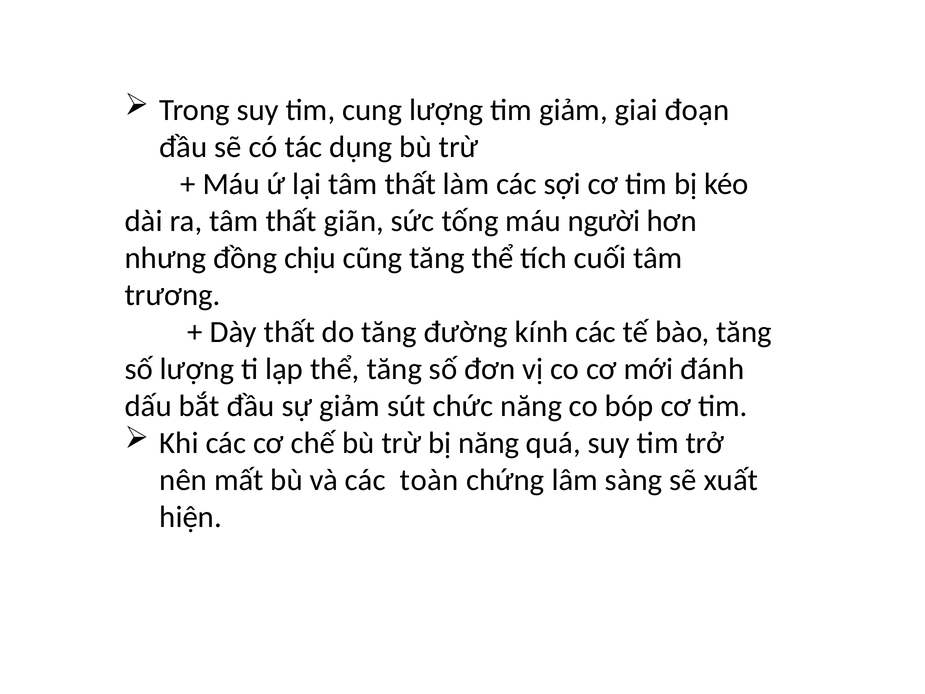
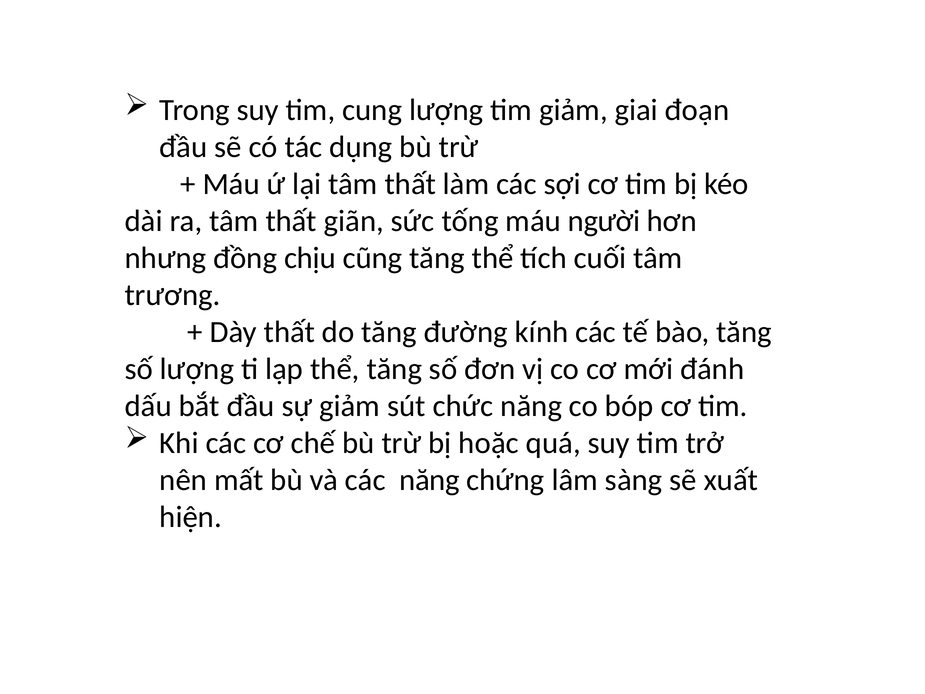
bị năng: năng -> hoặc
các toàn: toàn -> năng
